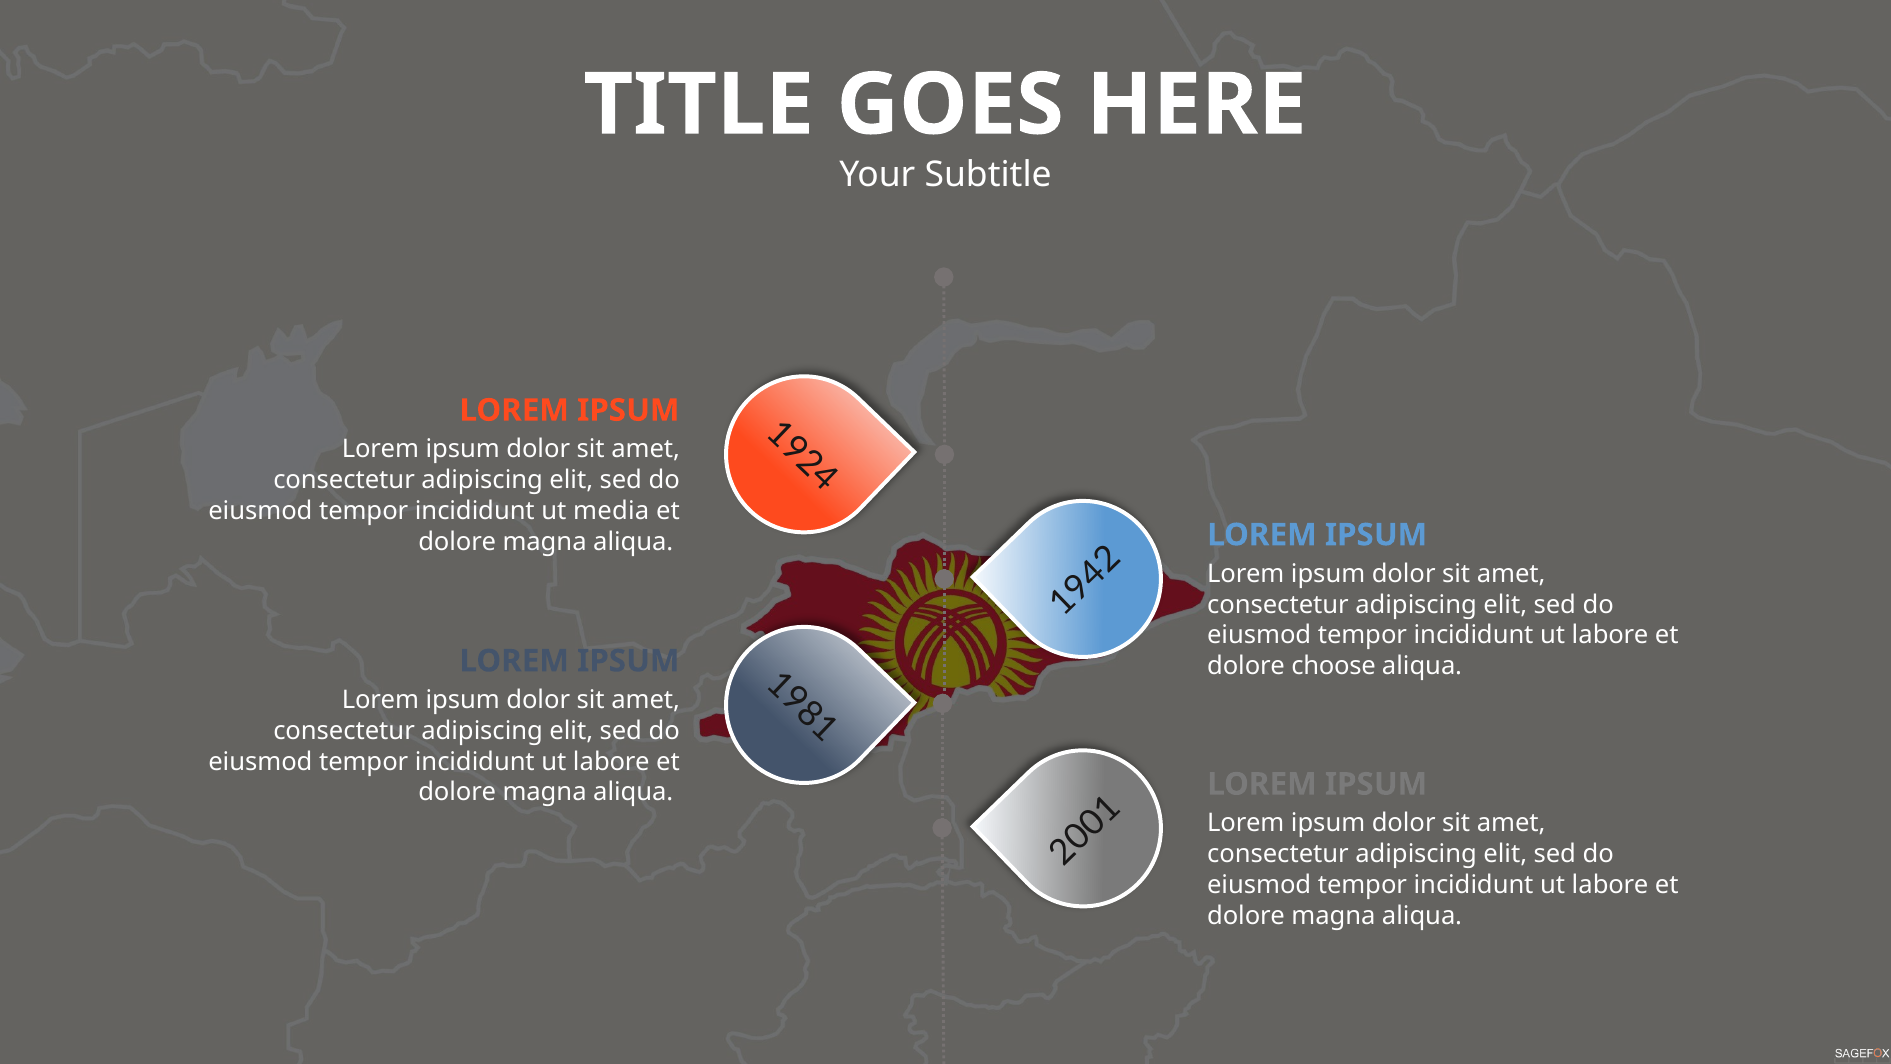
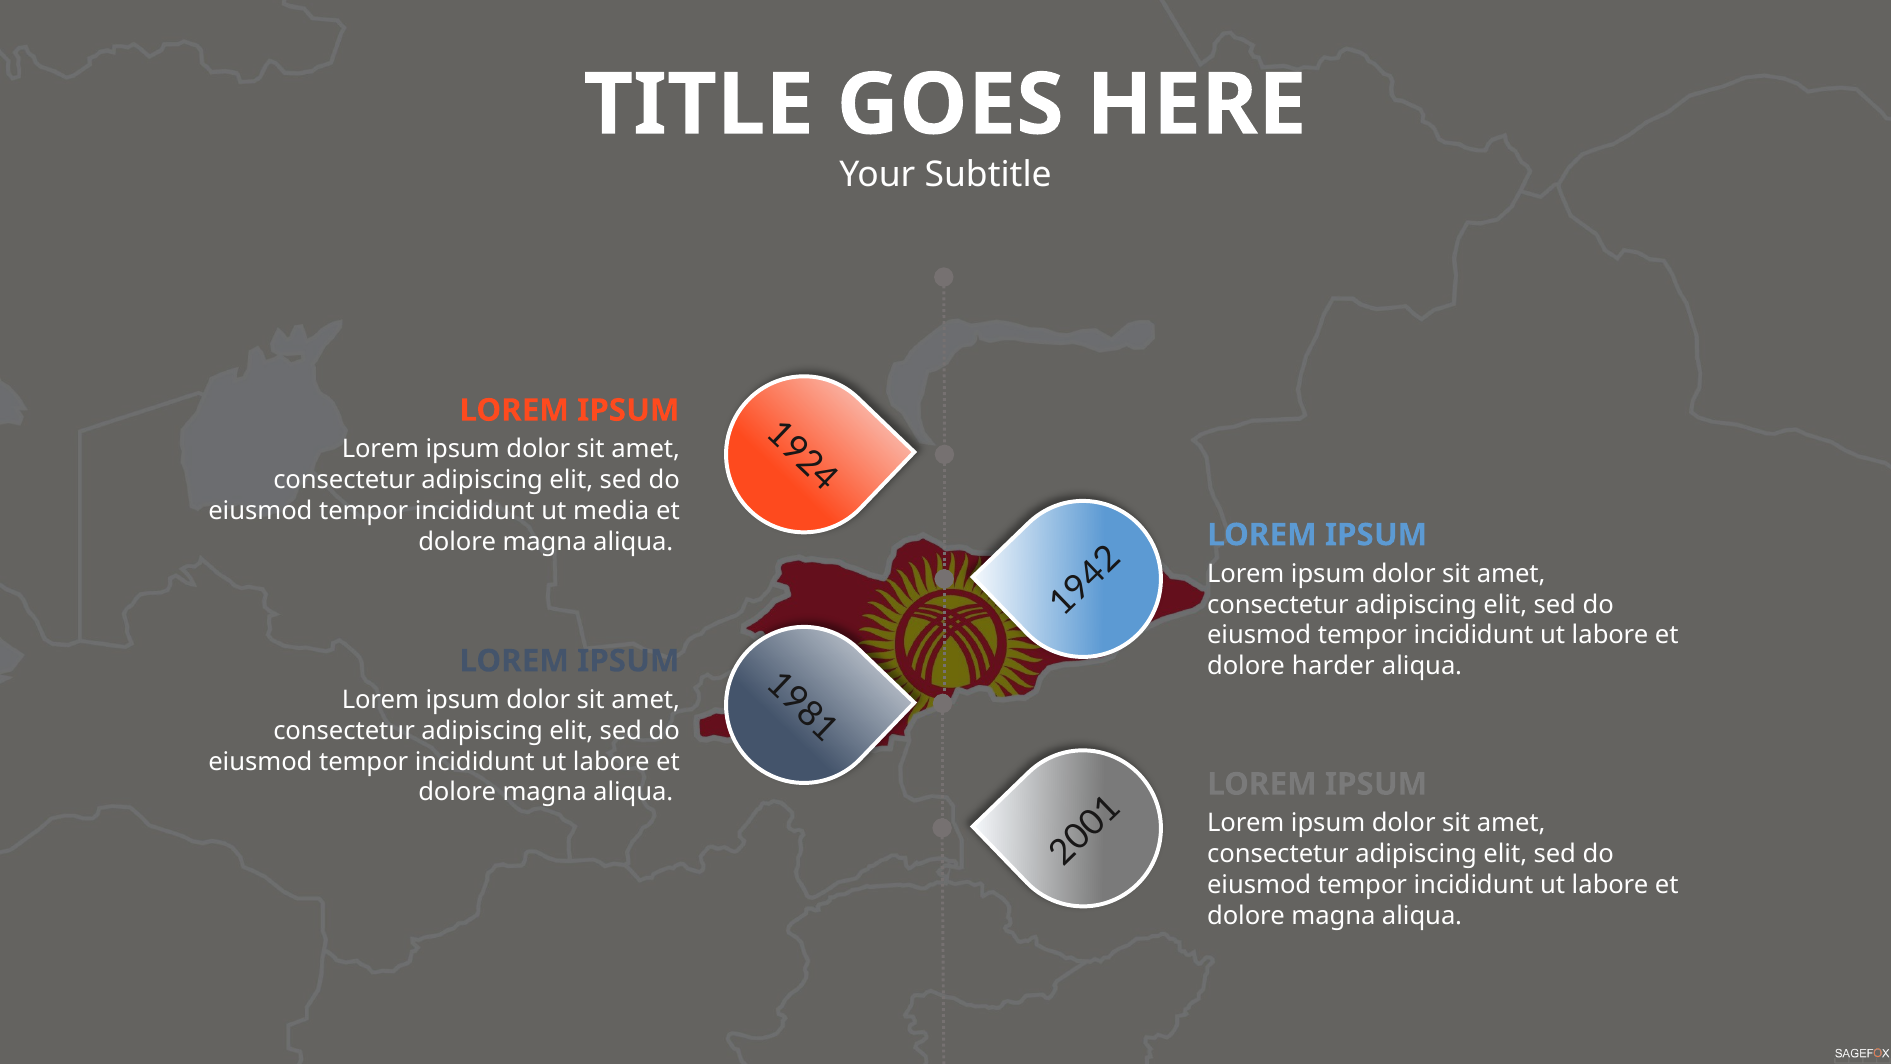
choose: choose -> harder
